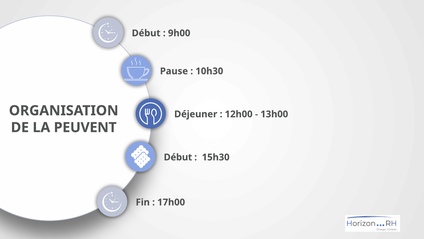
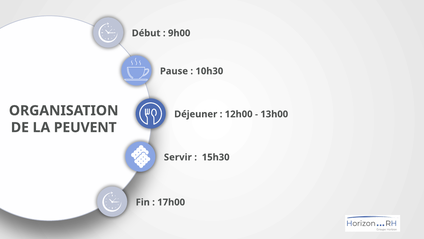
Début at (178, 157): Début -> Servir
